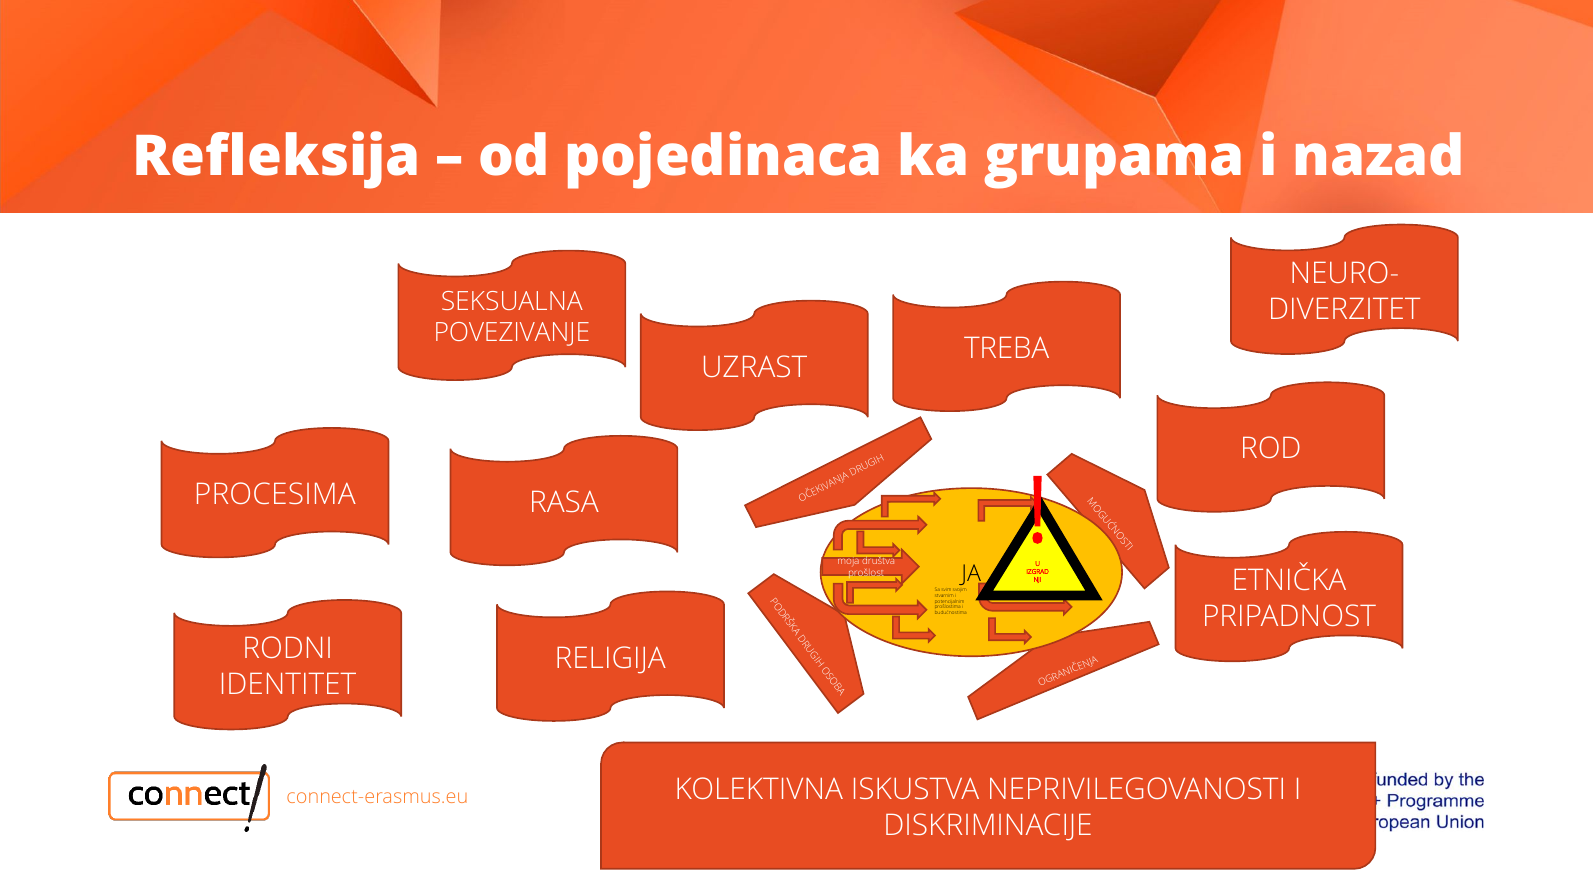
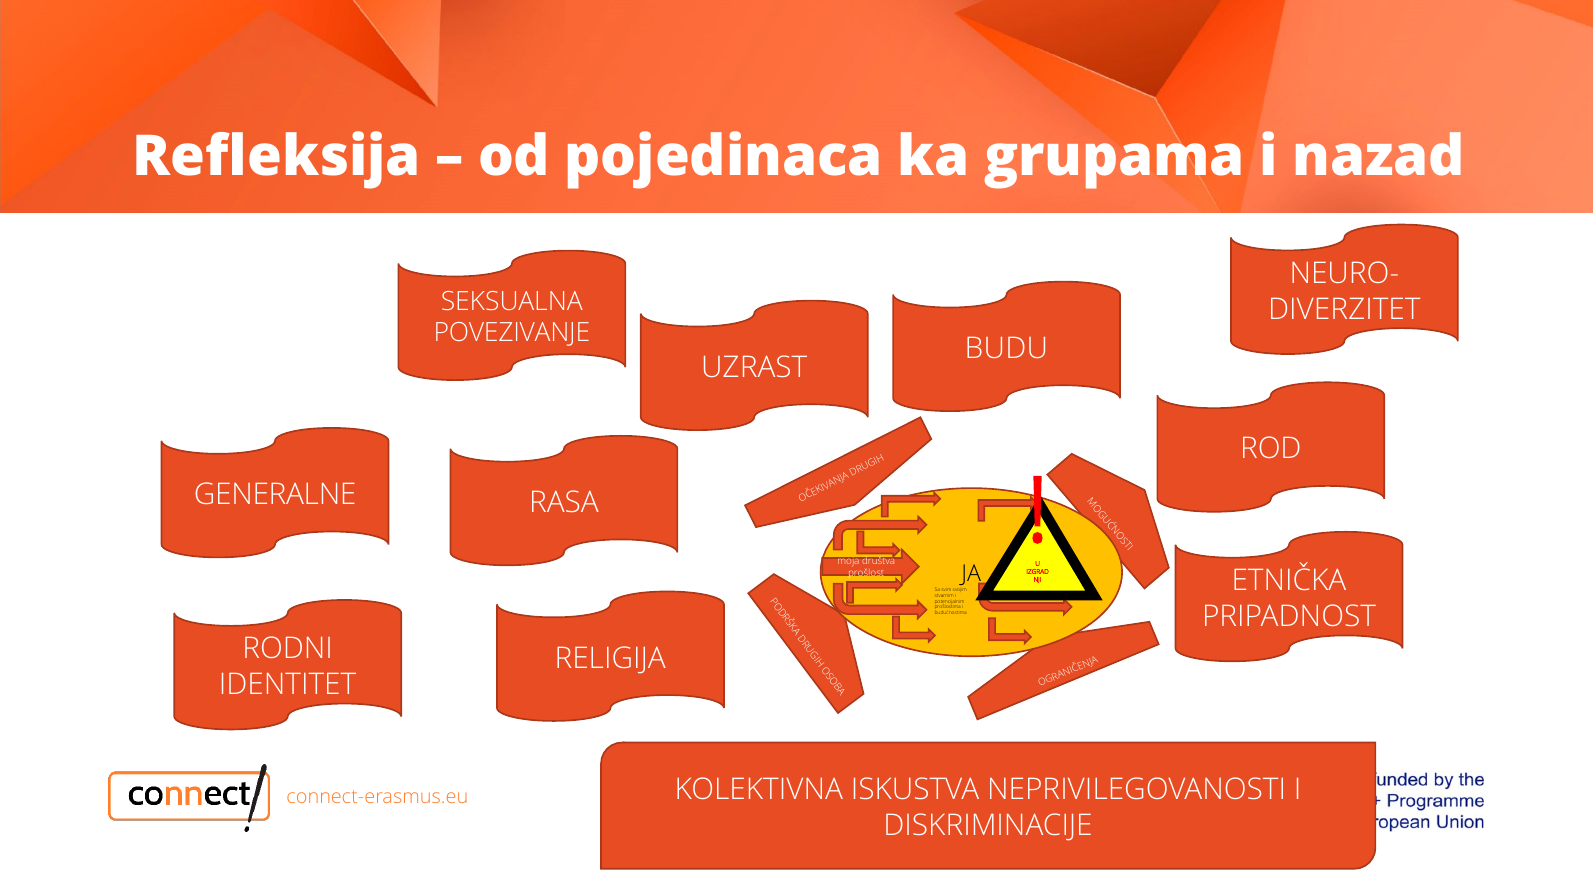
TREBA: TREBA -> BUDU
PROCESIMA: PROCESIMA -> GENERALNE
